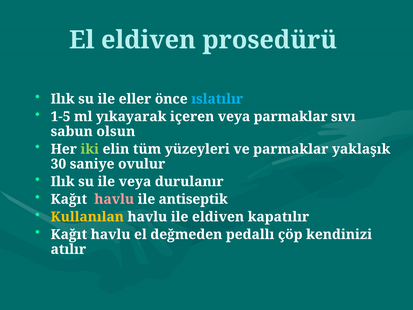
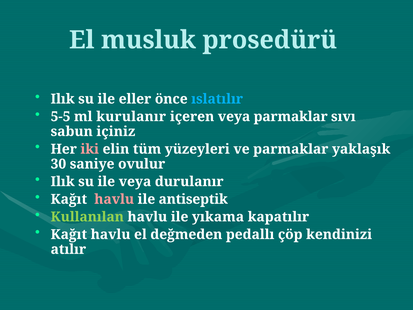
El eldiven: eldiven -> musluk
1-5: 1-5 -> 5-5
yıkayarak: yıkayarak -> kurulanır
olsun: olsun -> içiniz
iki colour: light green -> pink
Kullanılan colour: yellow -> light green
ile eldiven: eldiven -> yıkama
